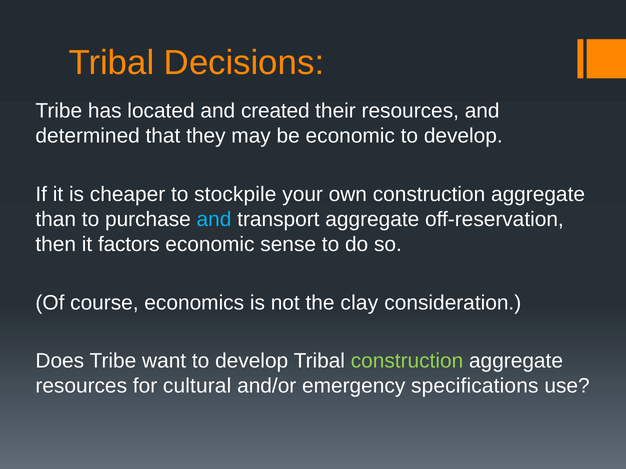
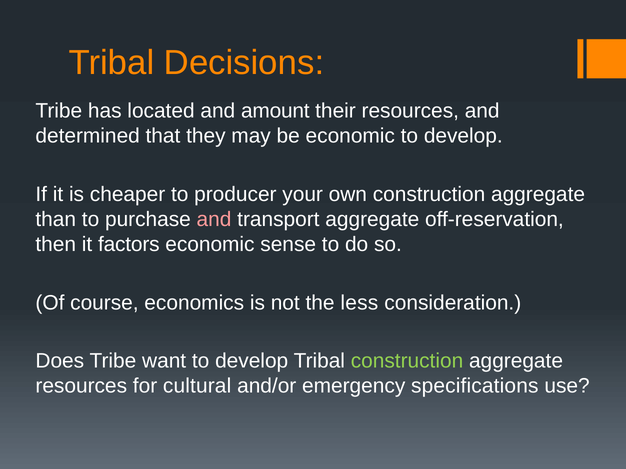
created: created -> amount
stockpile: stockpile -> producer
and at (214, 220) colour: light blue -> pink
clay: clay -> less
